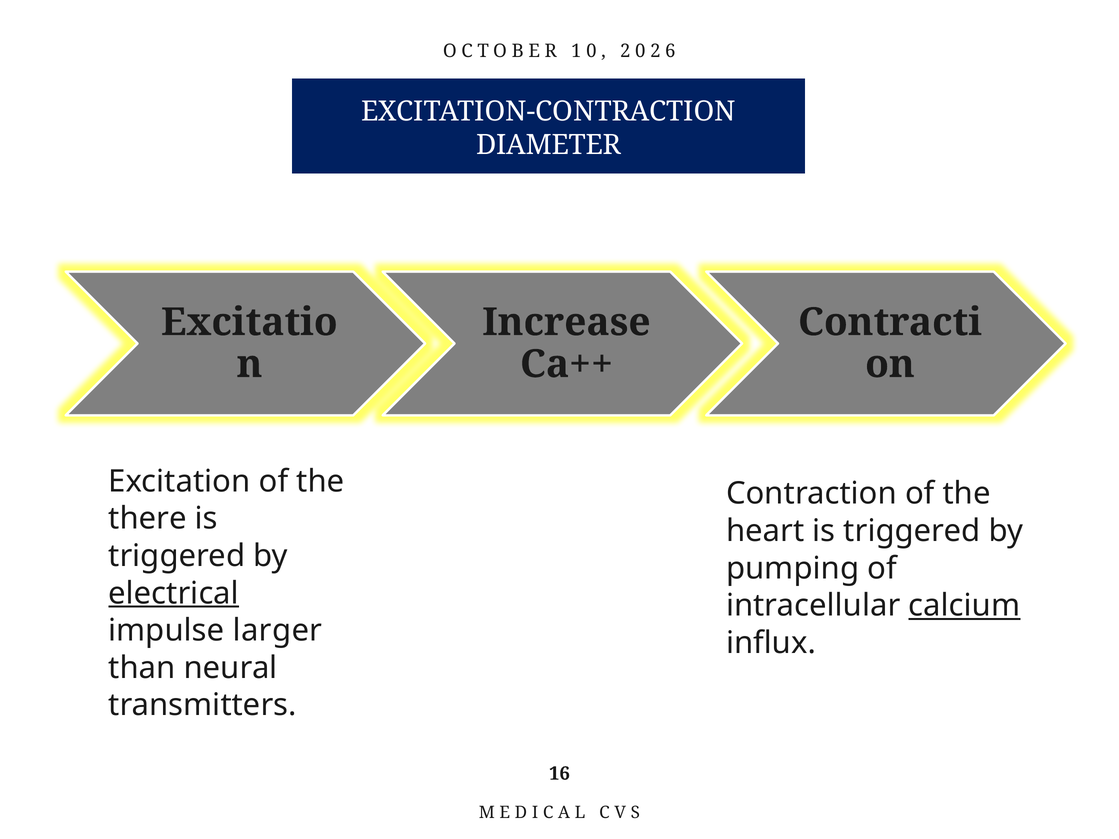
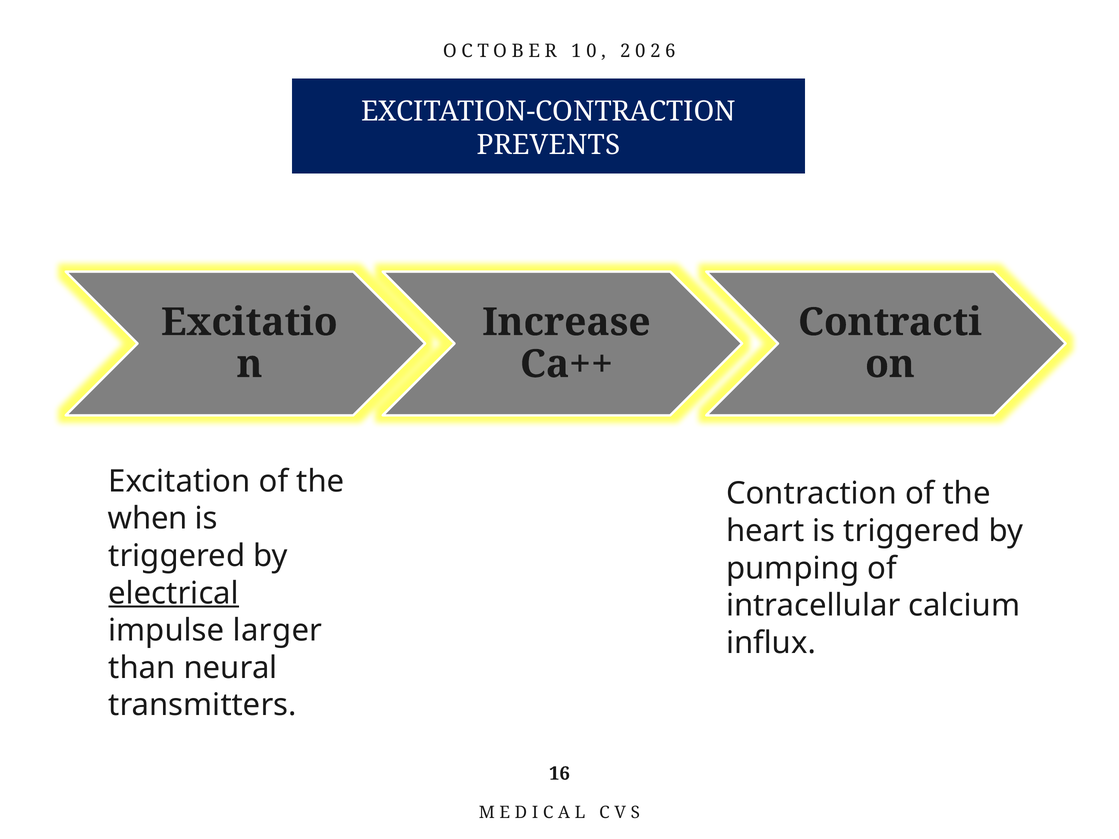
DIAMETER: DIAMETER -> PREVENTS
there: there -> when
calcium underline: present -> none
